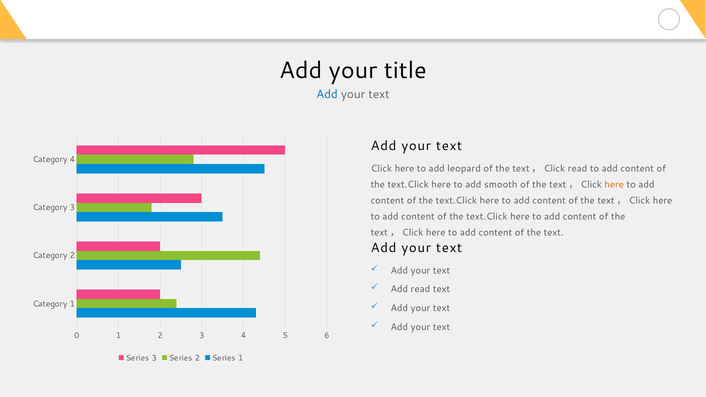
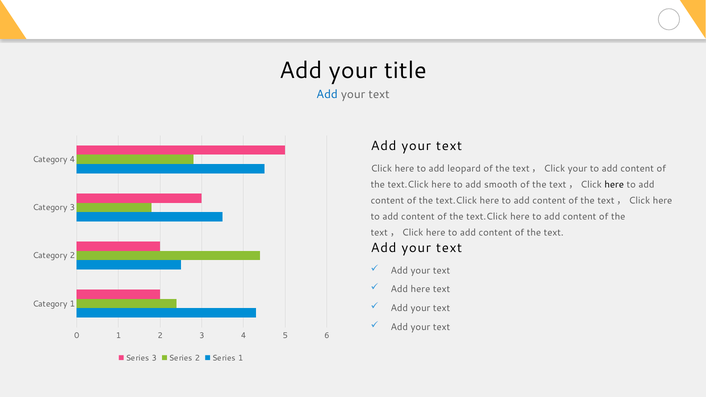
text，Click read: read -> your
here at (614, 185) colour: orange -> black
Add read: read -> here
